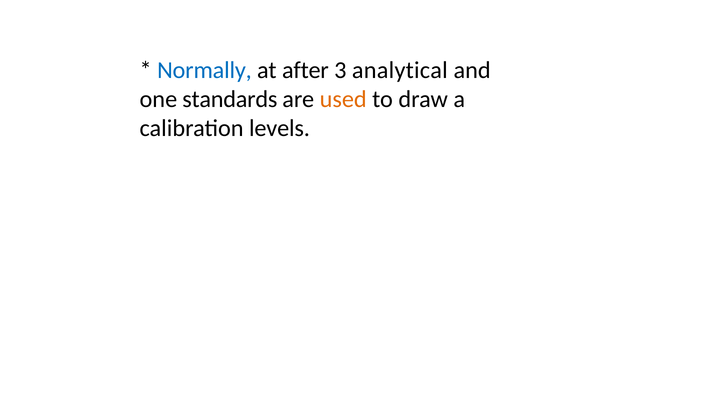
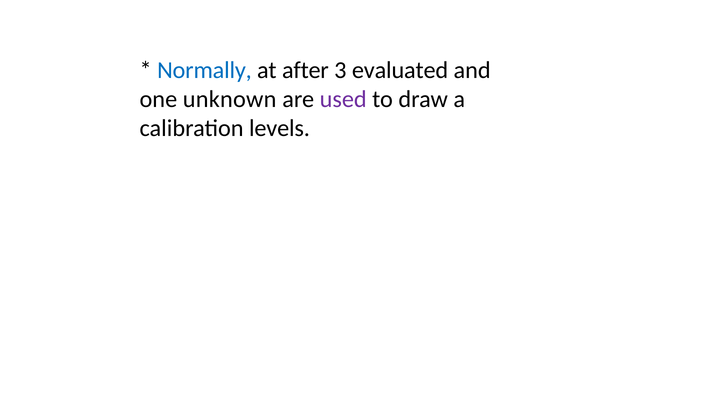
analytical: analytical -> evaluated
standards: standards -> unknown
used colour: orange -> purple
